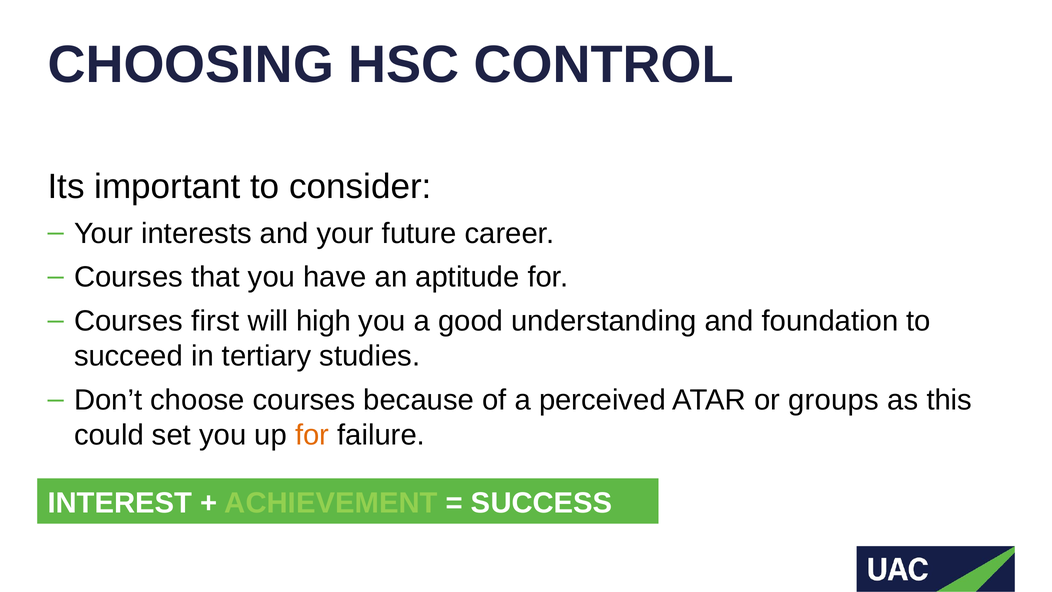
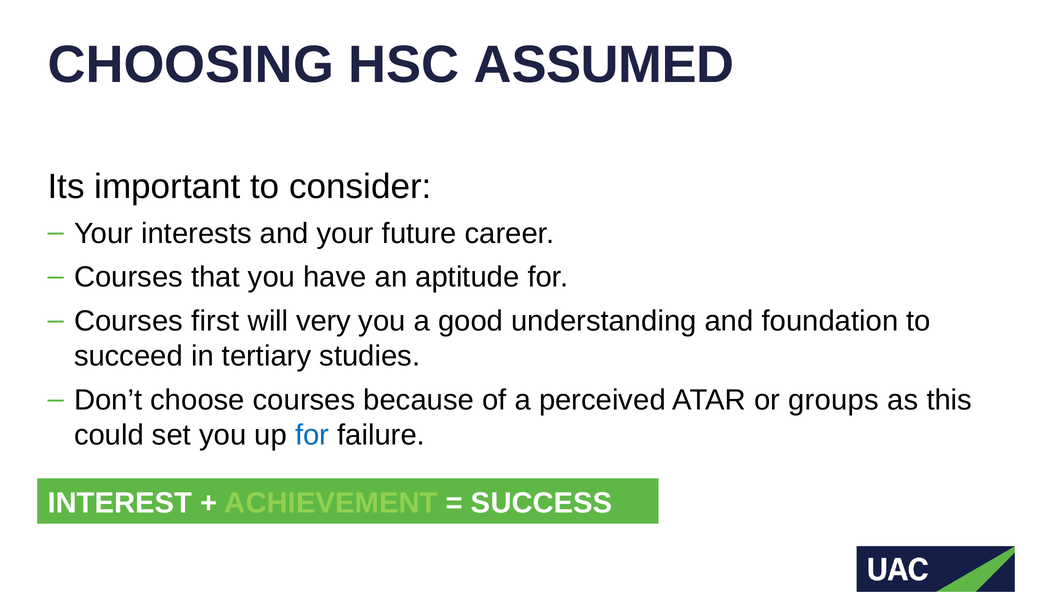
CONTROL: CONTROL -> ASSUMED
high: high -> very
for at (312, 435) colour: orange -> blue
